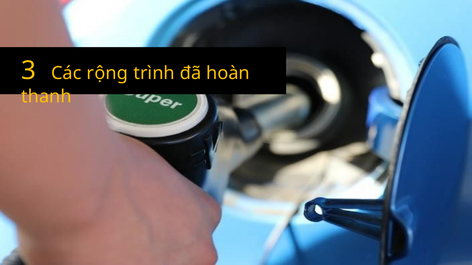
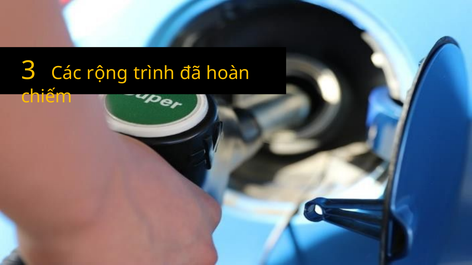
thanh: thanh -> chiếm
